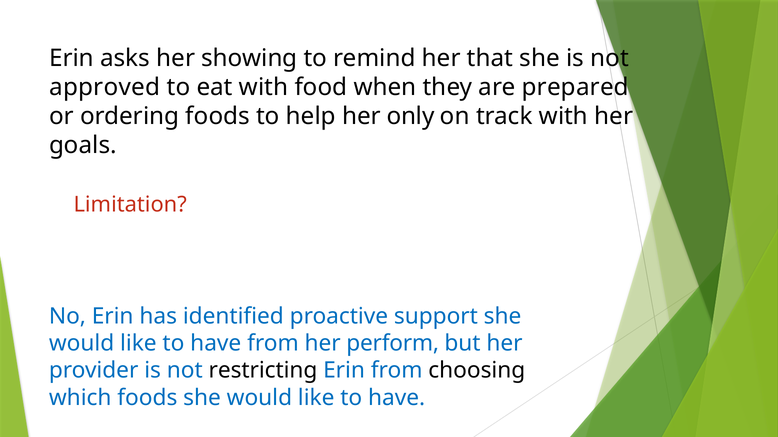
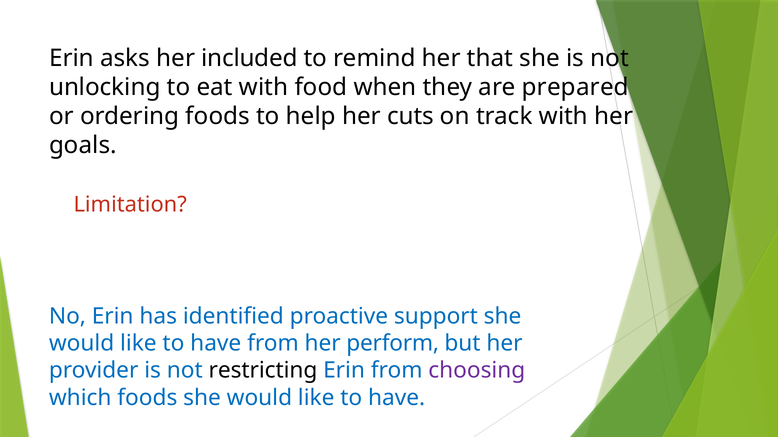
showing: showing -> included
approved: approved -> unlocking
only: only -> cuts
choosing colour: black -> purple
